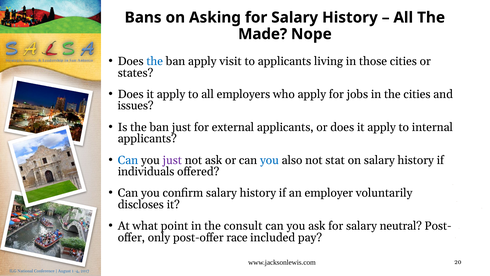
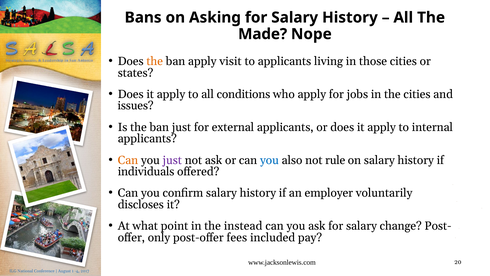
the at (155, 61) colour: blue -> orange
employers: employers -> conditions
Can at (128, 160) colour: blue -> orange
stat: stat -> rule
consult: consult -> instead
neutral: neutral -> change
race: race -> fees
